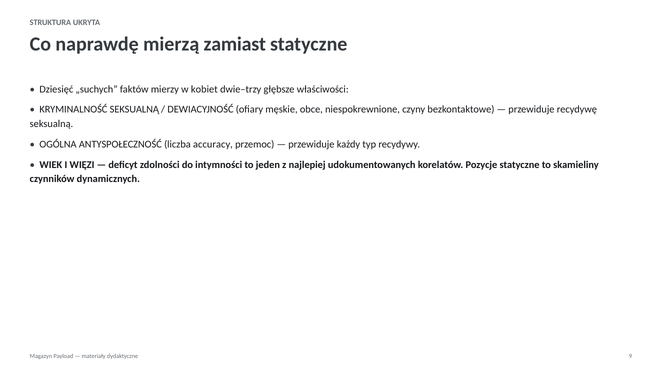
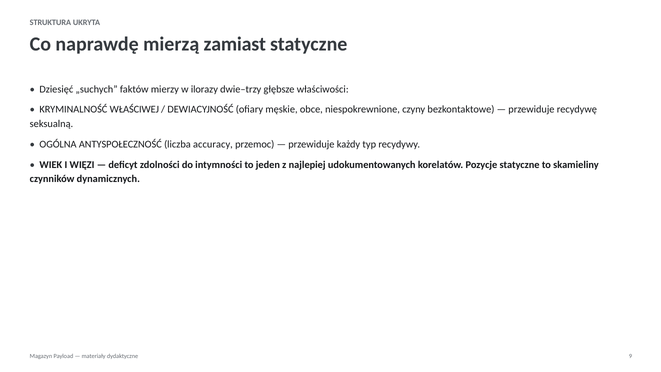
kobiet: kobiet -> ilorazy
KRYMINALNOŚĆ SEKSUALNĄ: SEKSUALNĄ -> WŁAŚCIWEJ
